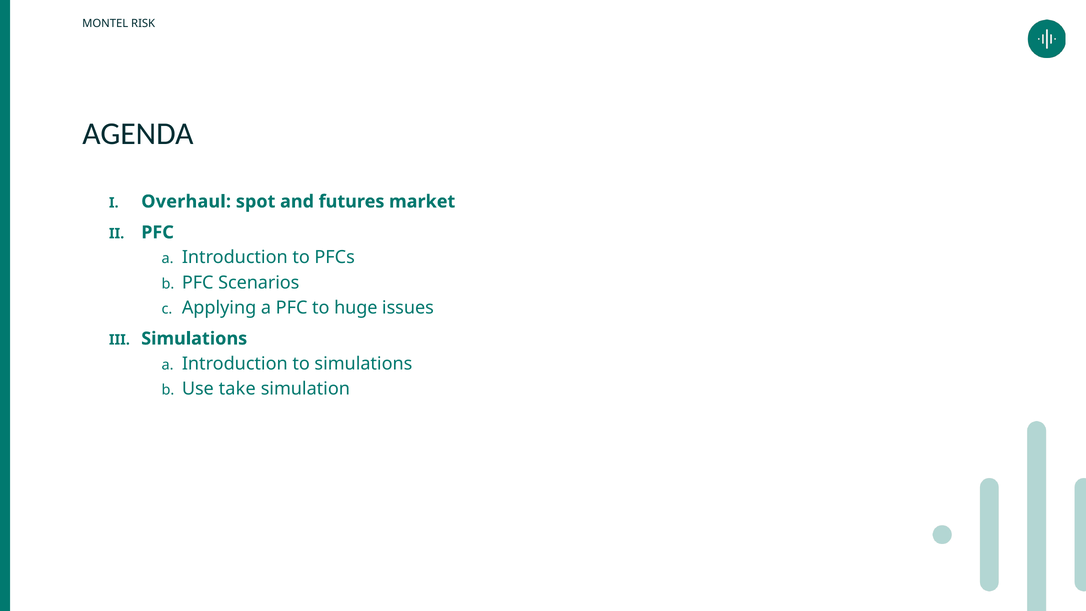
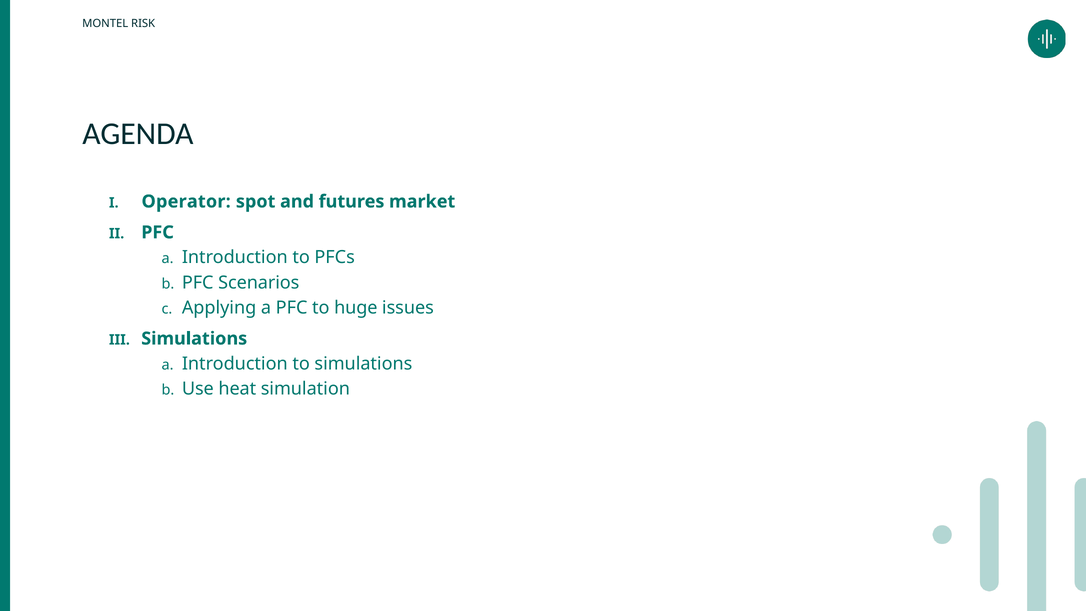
Overhaul: Overhaul -> Operator
take: take -> heat
